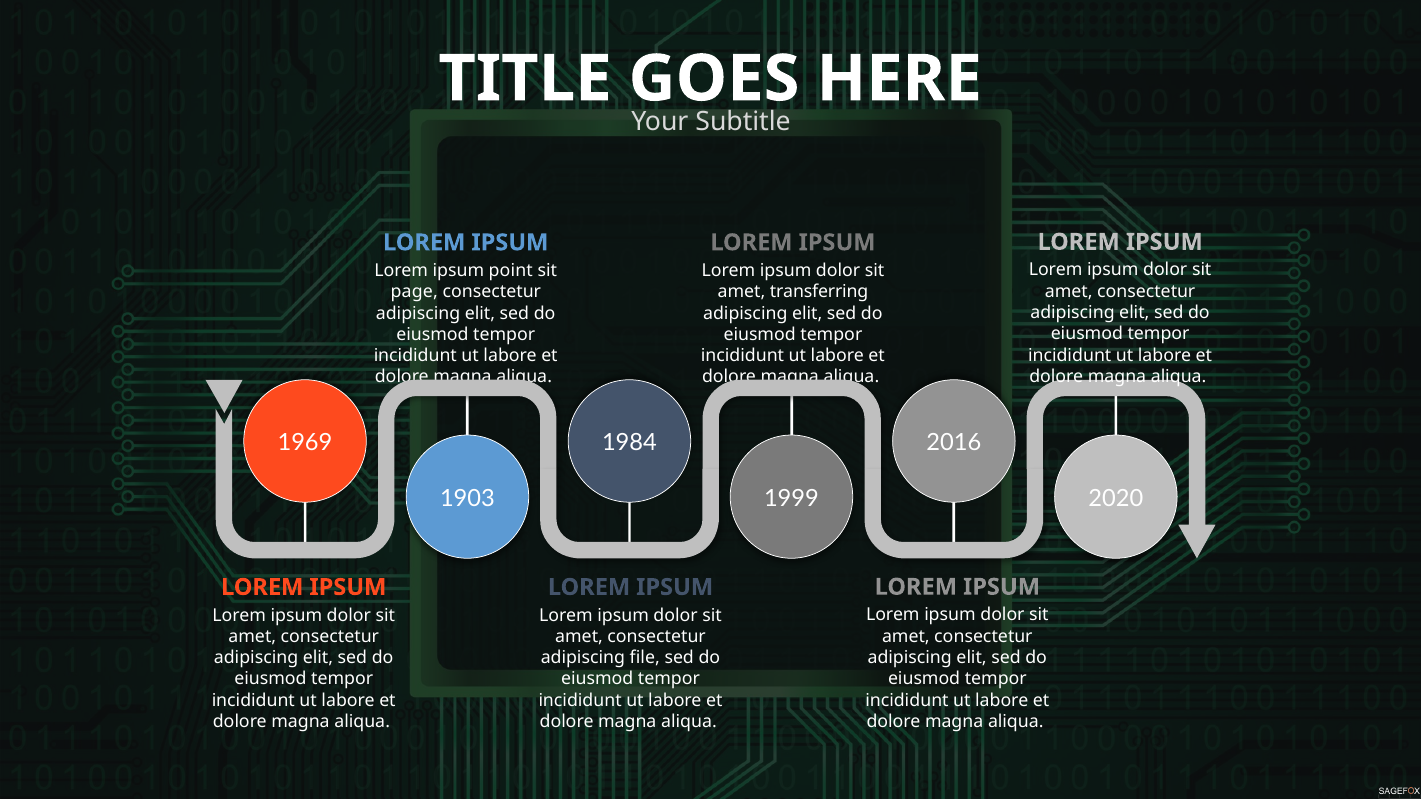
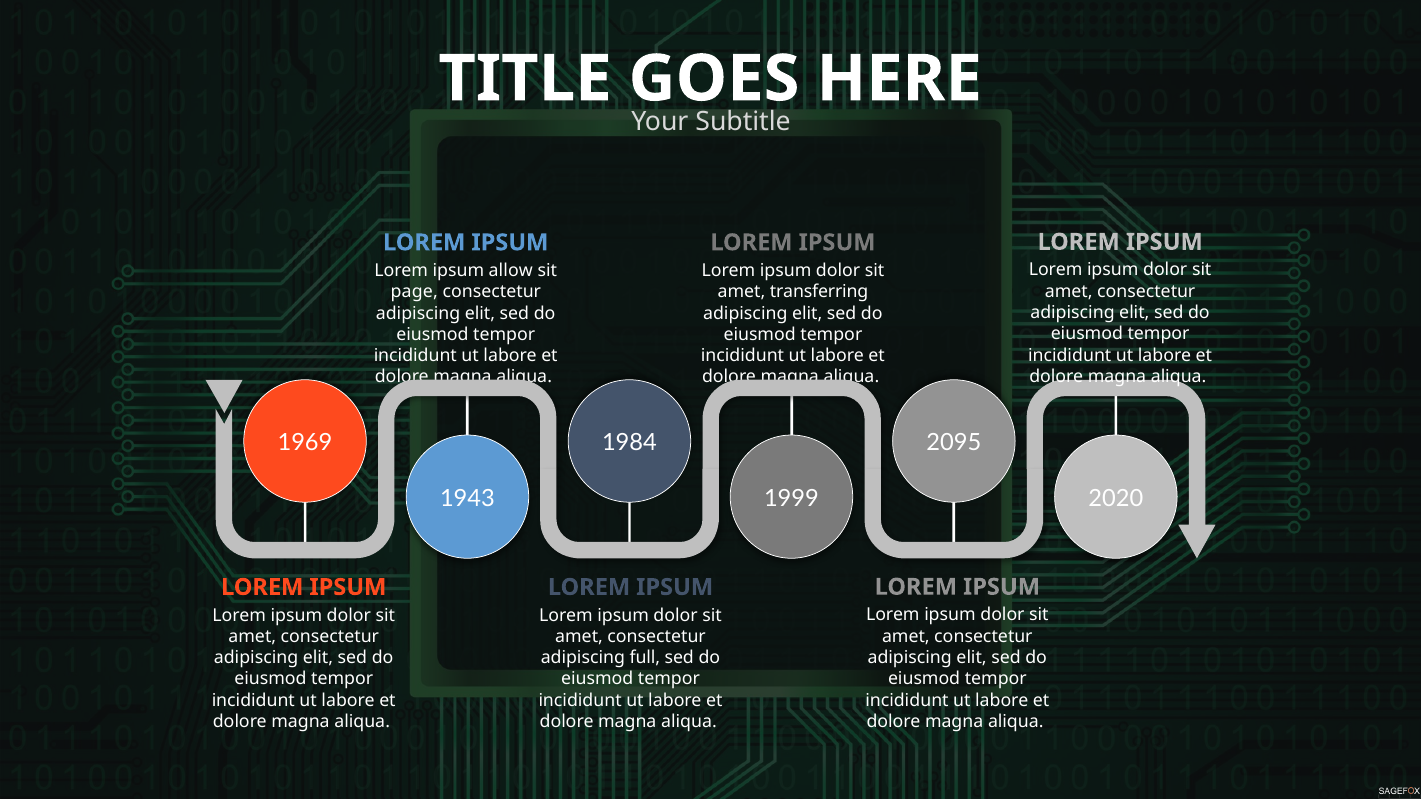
point: point -> allow
2016: 2016 -> 2095
1903: 1903 -> 1943
file: file -> full
